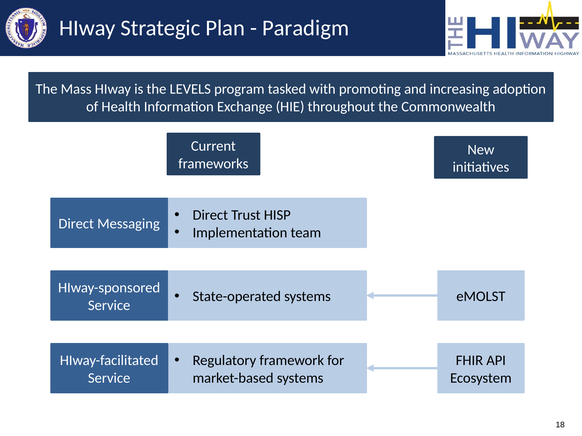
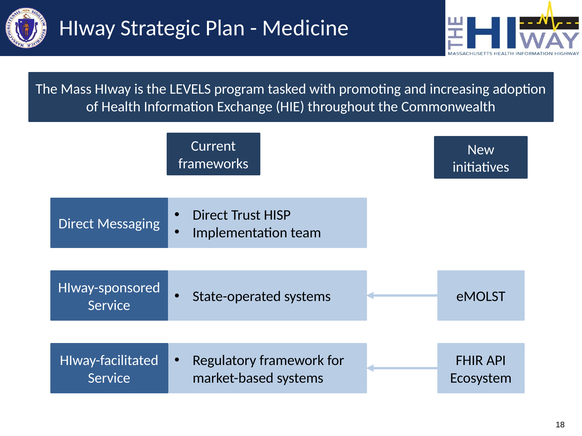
Paradigm: Paradigm -> Medicine
